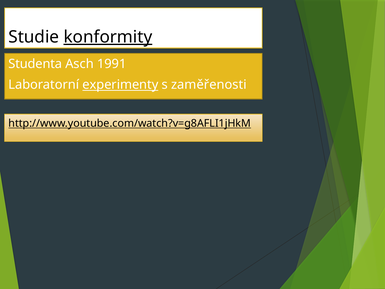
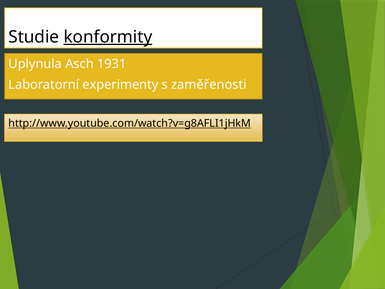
Studenta: Studenta -> Uplynula
1991: 1991 -> 1931
experimenty underline: present -> none
